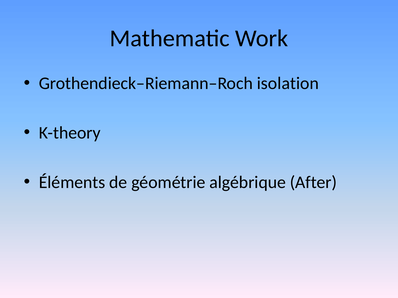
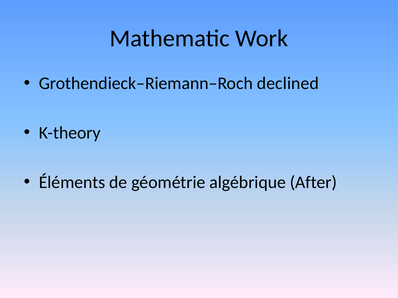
isolation: isolation -> declined
